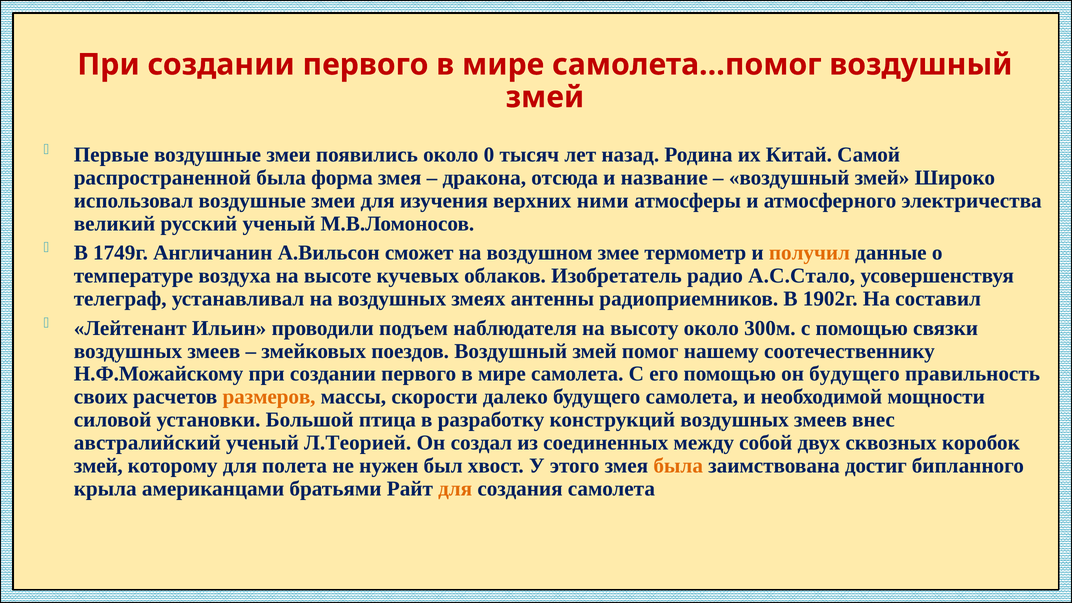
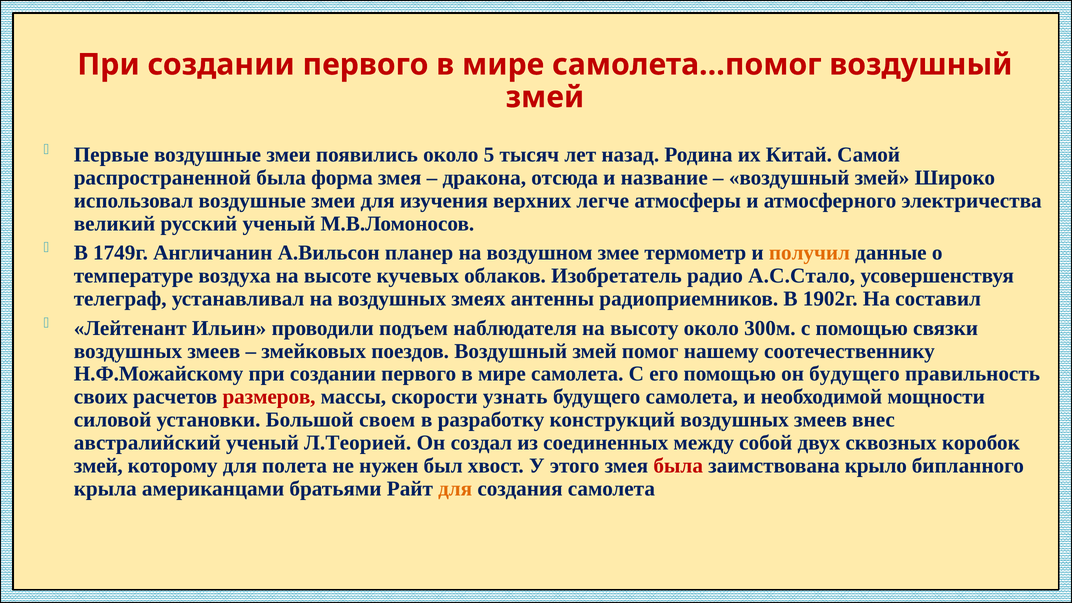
0: 0 -> 5
ними: ними -> легче
сможет: сможет -> планер
размеров colour: orange -> red
далеко: далеко -> узнать
птица: птица -> своем
была at (678, 466) colour: orange -> red
достиг: достиг -> крыло
